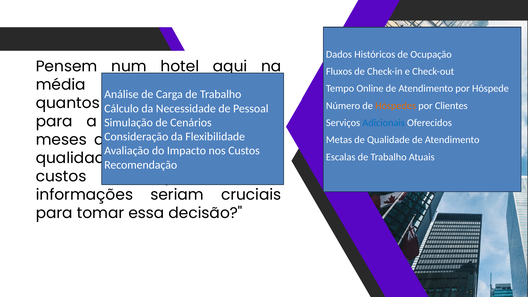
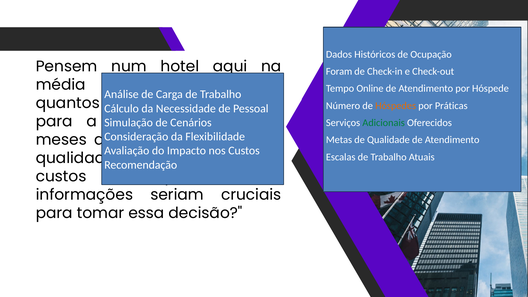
Fluxos: Fluxos -> Foram
Clientes: Clientes -> Práticas
Adicionais colour: blue -> green
